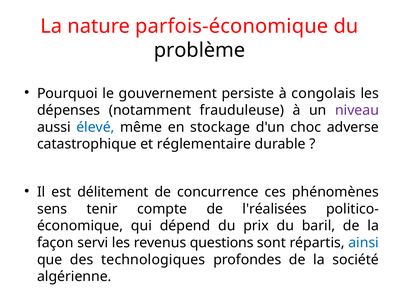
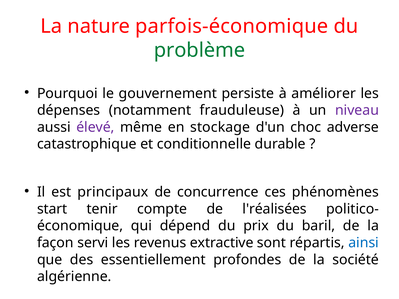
problème colour: black -> green
congolais: congolais -> améliorer
élevé colour: blue -> purple
réglementaire: réglementaire -> conditionnelle
délitement: délitement -> principaux
sens: sens -> start
questions: questions -> extractive
technologiques: technologiques -> essentiellement
